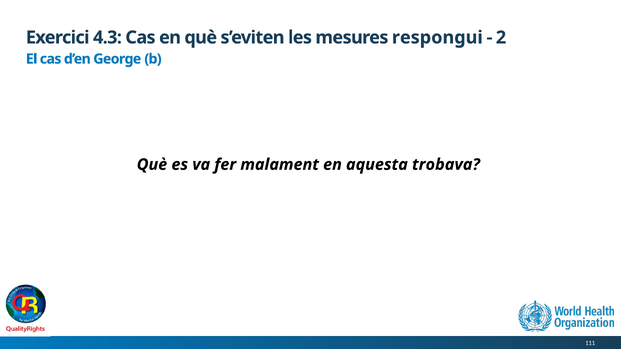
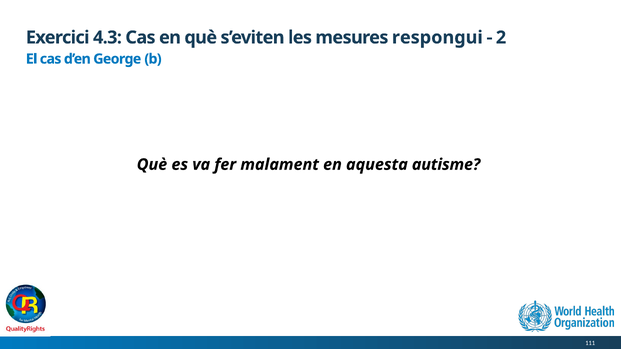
trobava: trobava -> autisme
